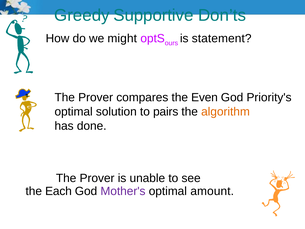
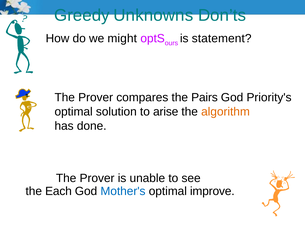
Supportive: Supportive -> Unknowns
Even: Even -> Pairs
pairs: pairs -> arise
Mother's colour: purple -> blue
amount: amount -> improve
